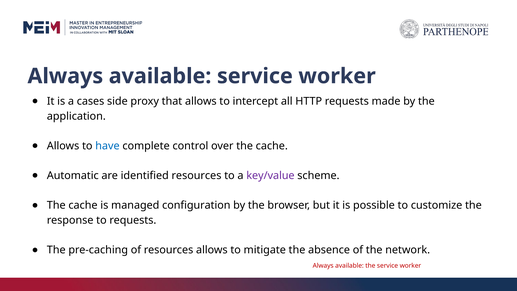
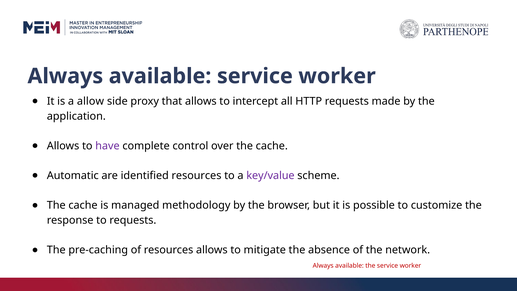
cases: cases -> allow
have colour: blue -> purple
configuration: configuration -> methodology
